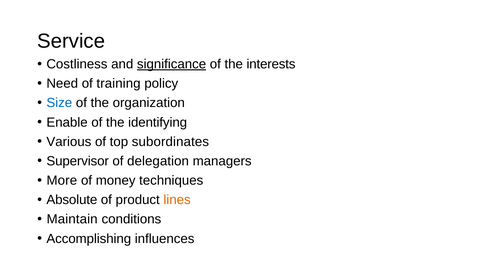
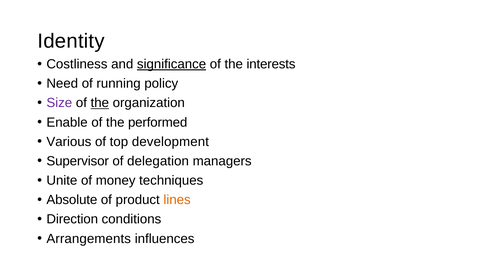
Service: Service -> Identity
training: training -> running
Size colour: blue -> purple
the at (100, 103) underline: none -> present
identifying: identifying -> performed
subordinates: subordinates -> development
More: More -> Unite
Maintain: Maintain -> Direction
Accomplishing: Accomplishing -> Arrangements
